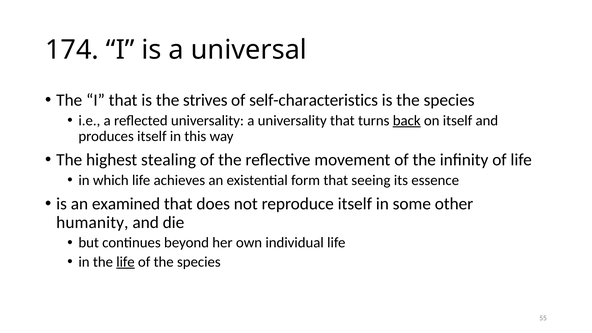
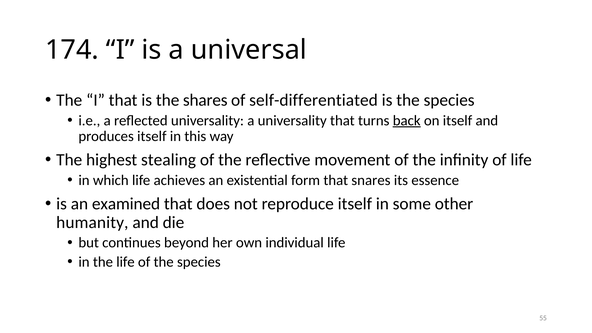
strives: strives -> shares
self-characteristics: self-characteristics -> self-differentiated
seeing: seeing -> snares
life at (125, 262) underline: present -> none
